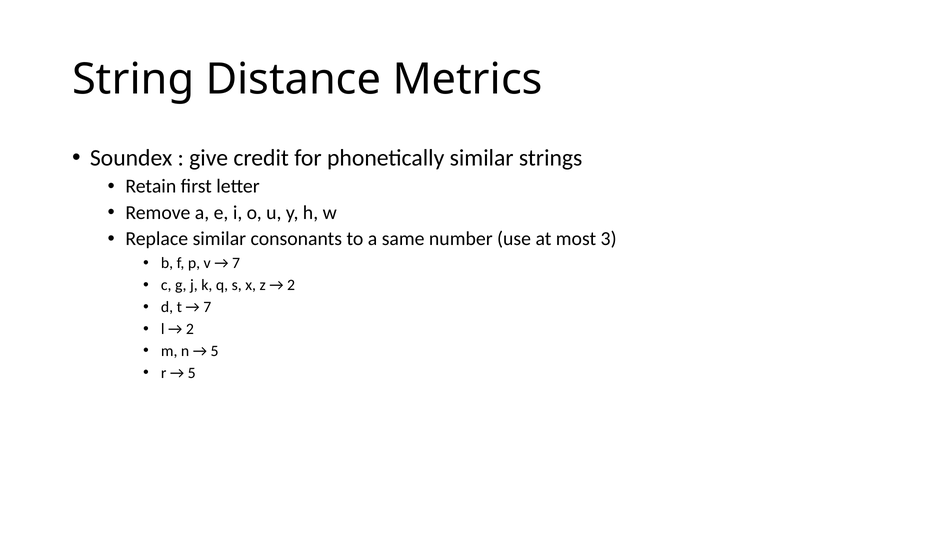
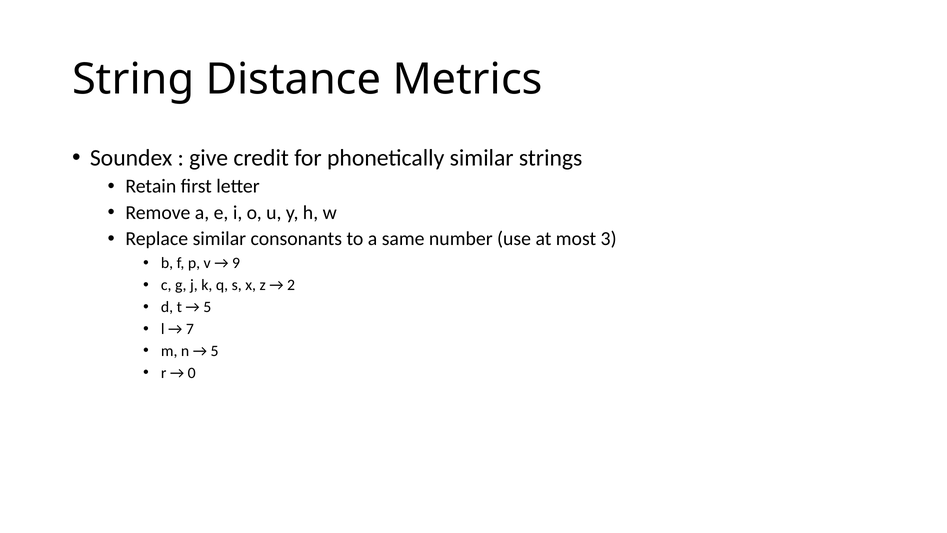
7 at (236, 263): 7 -> 9
7 at (207, 307): 7 -> 5
2 at (190, 329): 2 -> 7
5 at (192, 373): 5 -> 0
